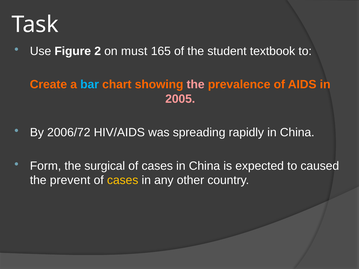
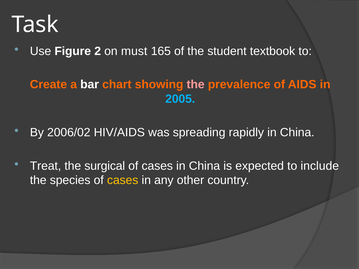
bar colour: light blue -> white
2005 colour: pink -> light blue
2006/72: 2006/72 -> 2006/02
Form: Form -> Treat
caused: caused -> include
prevent: prevent -> species
